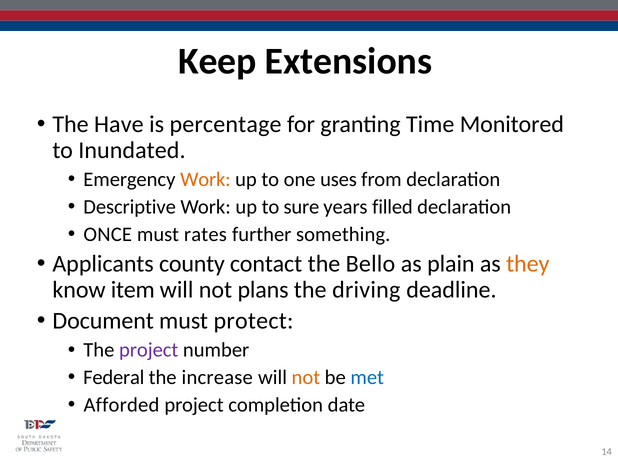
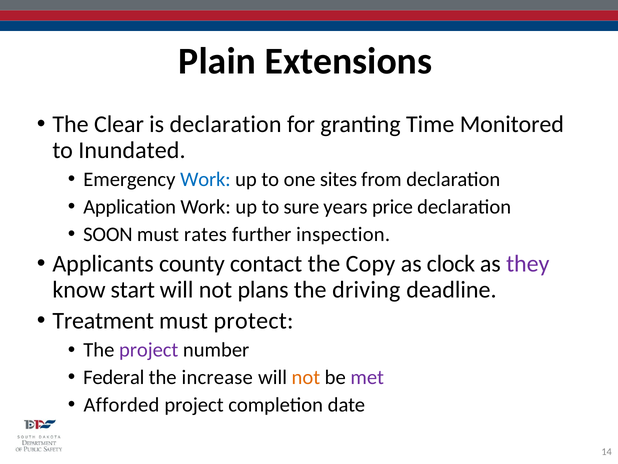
Keep: Keep -> Plain
Have: Have -> Clear
is percentage: percentage -> declaration
Work at (205, 179) colour: orange -> blue
uses: uses -> sites
Descriptive: Descriptive -> Application
filled: filled -> price
ONCE: ONCE -> SOON
something: something -> inspection
Bello: Bello -> Copy
plain: plain -> clock
they colour: orange -> purple
item: item -> start
Document: Document -> Treatment
met colour: blue -> purple
